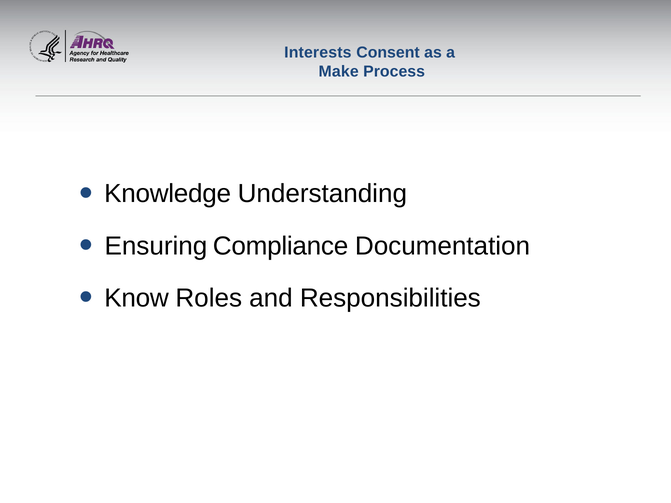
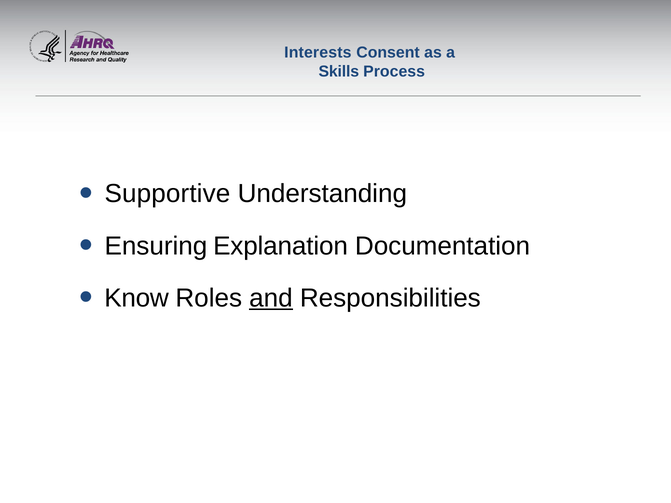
Make: Make -> Skills
Knowledge: Knowledge -> Supportive
Compliance: Compliance -> Explanation
and underline: none -> present
